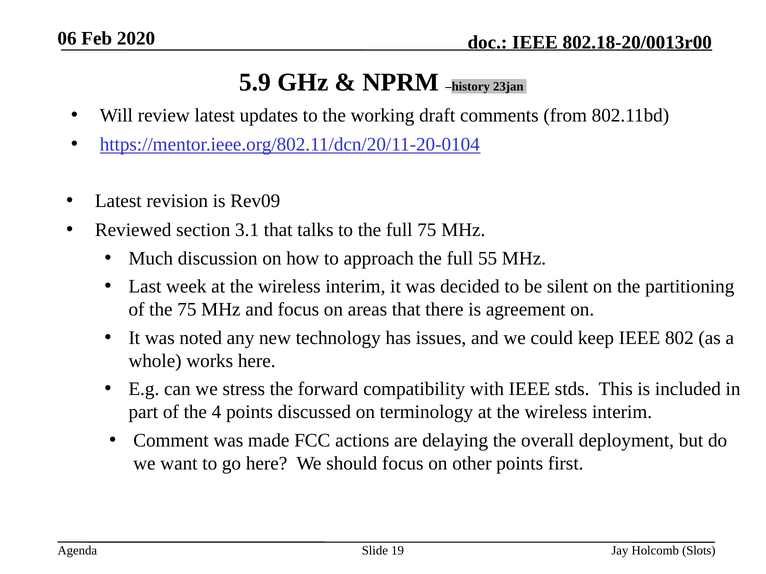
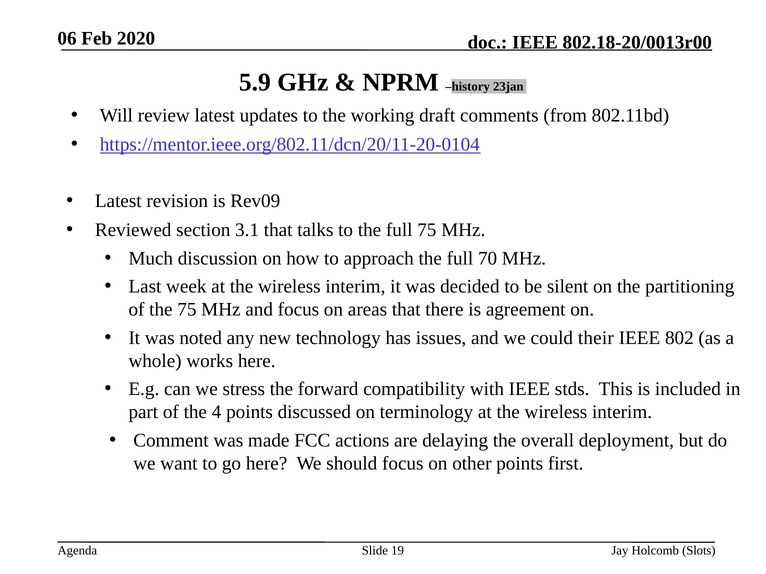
55: 55 -> 70
keep: keep -> their
